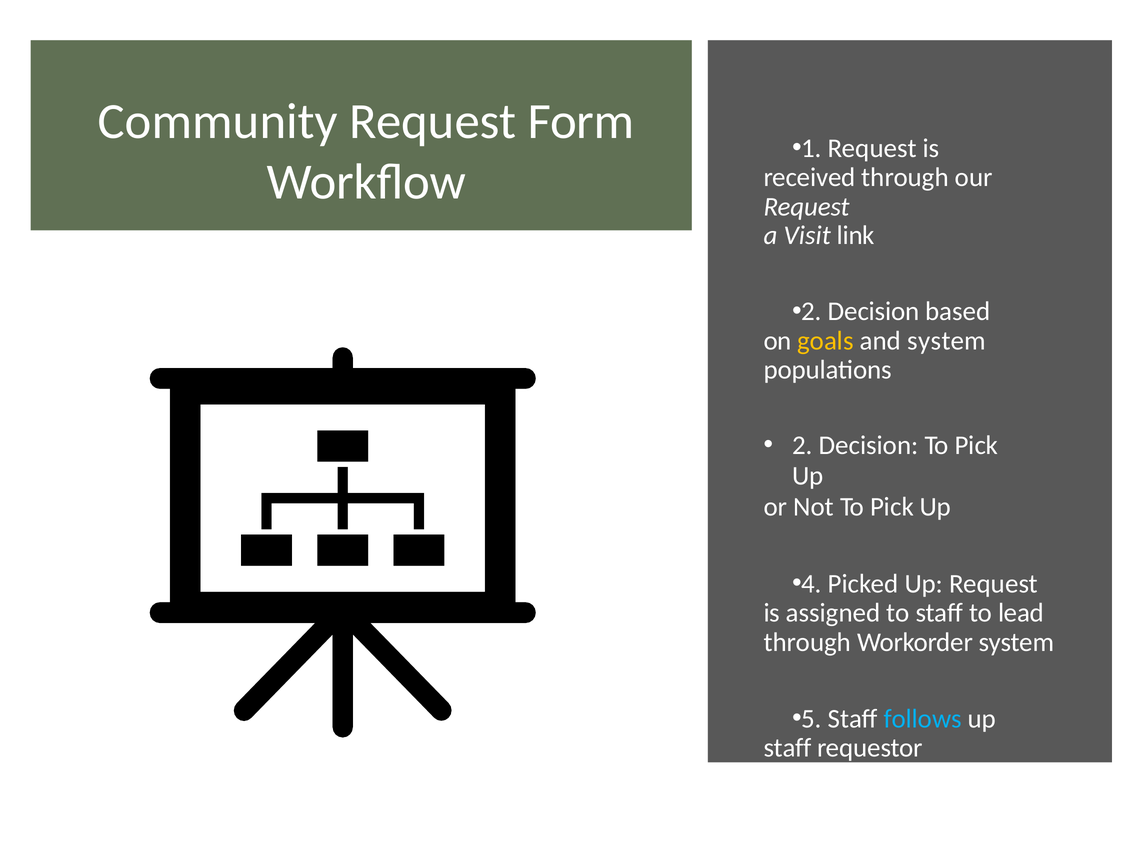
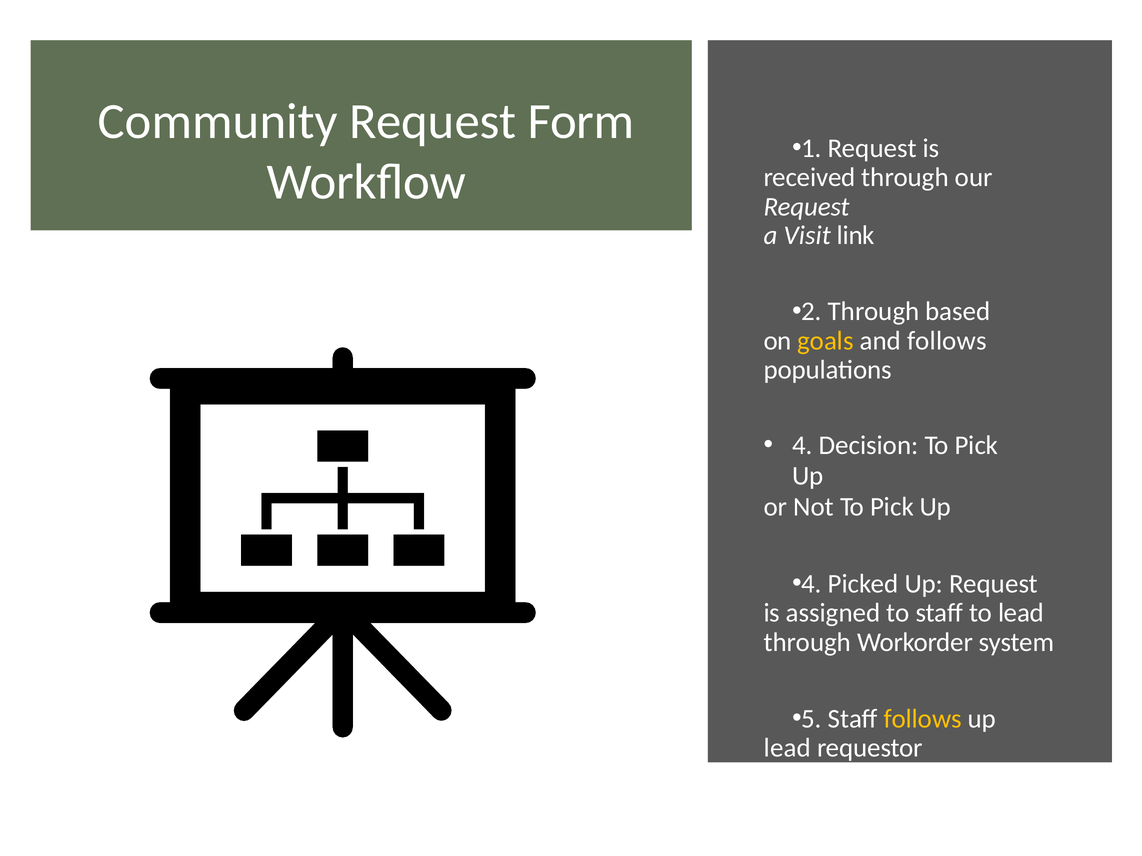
Decision at (874, 312): Decision -> Through
and system: system -> follows
2: 2 -> 4
follows at (923, 719) colour: light blue -> yellow
staff at (788, 748): staff -> lead
